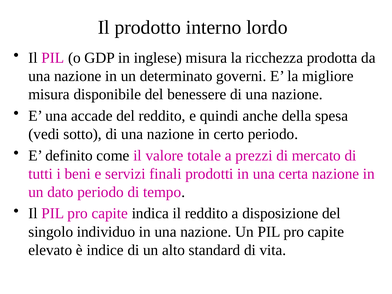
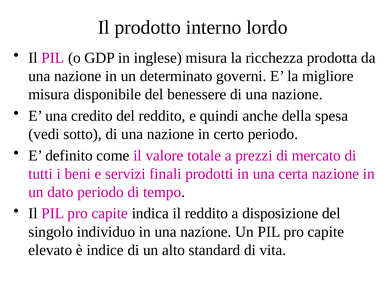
accade: accade -> credito
